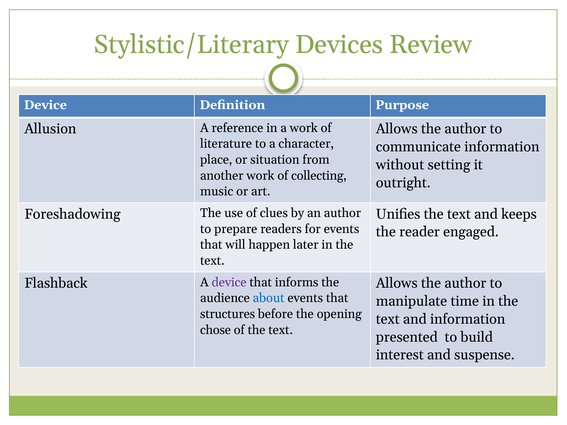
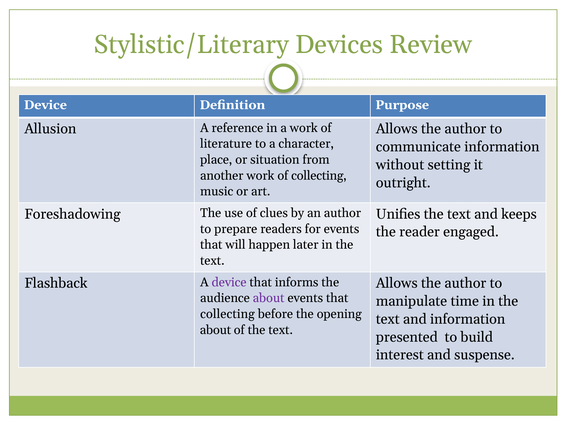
about at (269, 298) colour: blue -> purple
structures at (228, 314): structures -> collecting
chose at (216, 330): chose -> about
